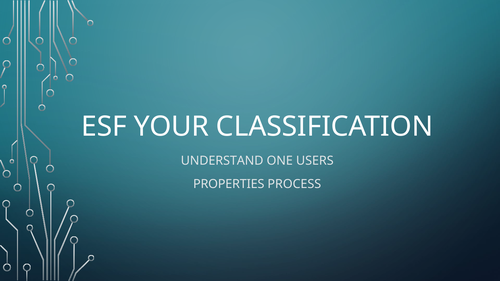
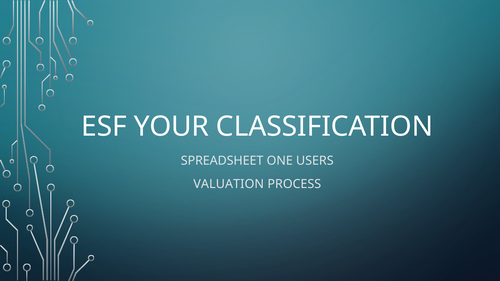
UNDERSTAND: UNDERSTAND -> SPREADSHEET
PROPERTIES: PROPERTIES -> VALUATION
